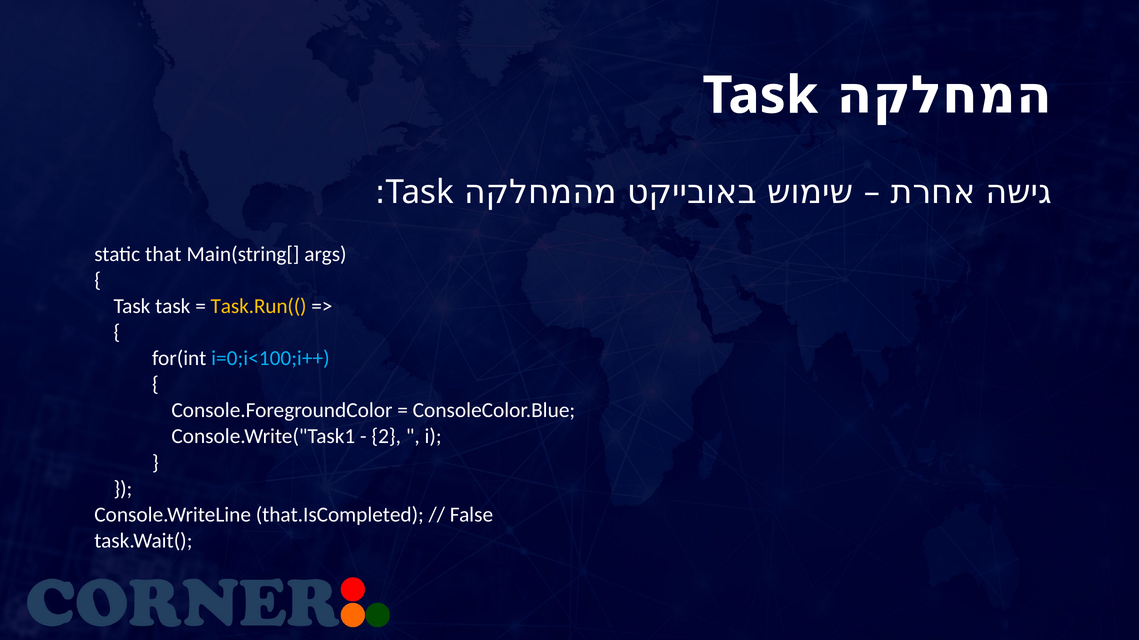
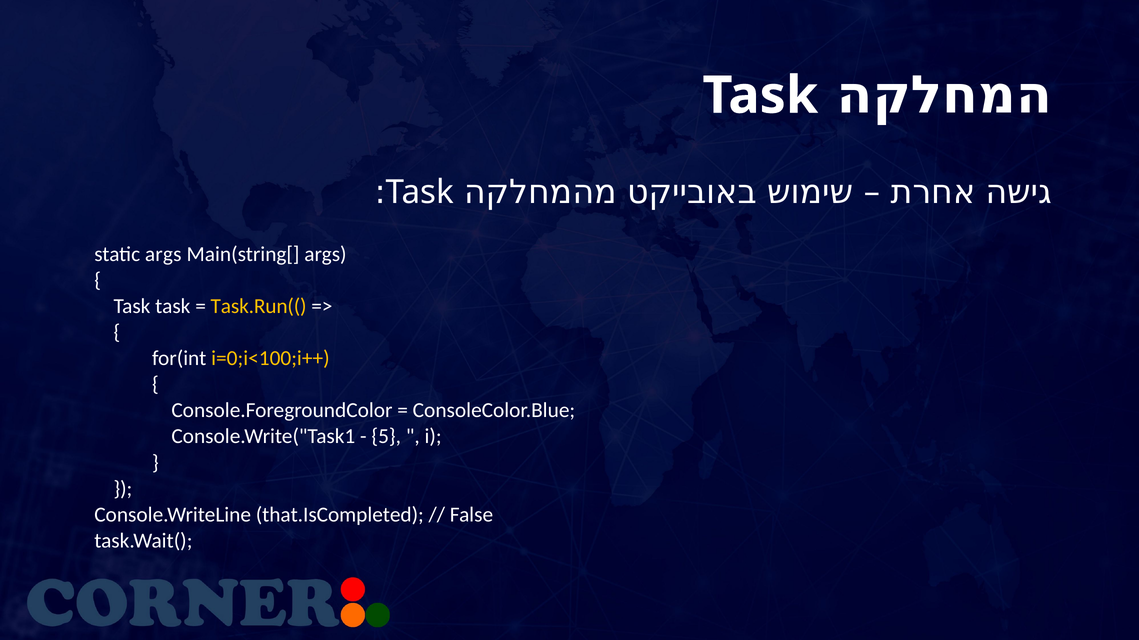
static that: that -> args
i=0;i<100;i++ colour: light blue -> yellow
2: 2 -> 5
